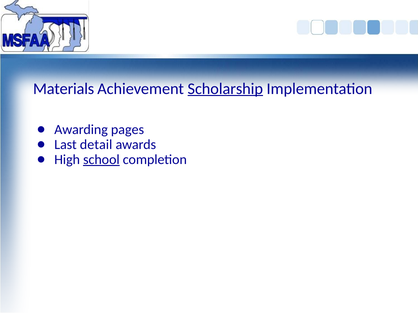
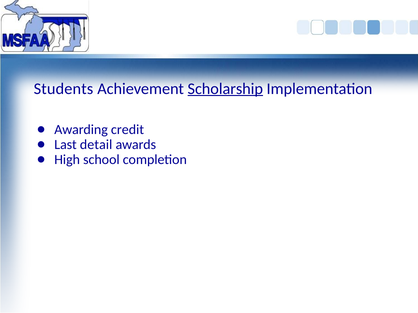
Materials: Materials -> Students
pages: pages -> credit
school underline: present -> none
